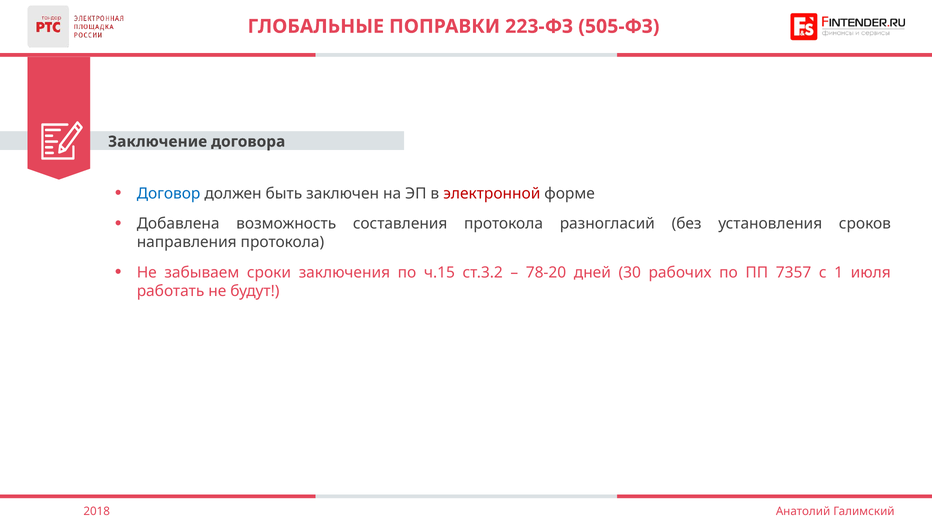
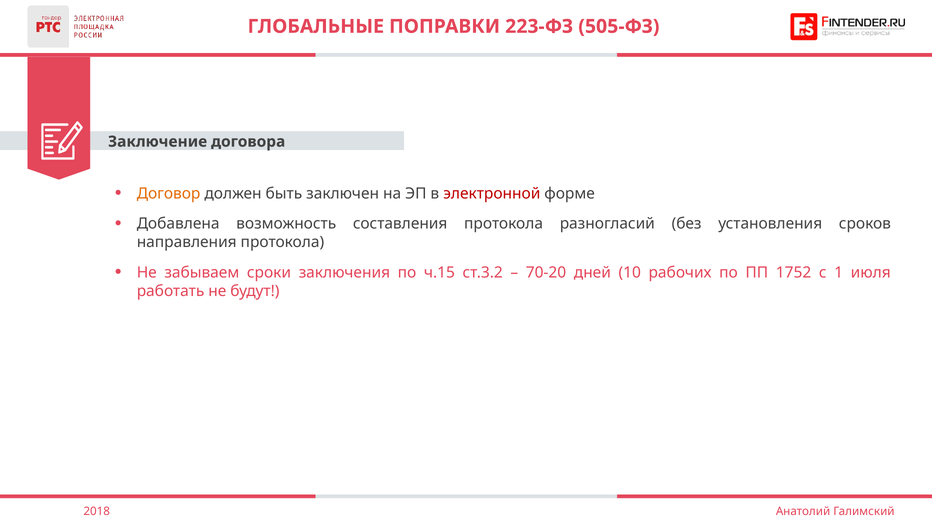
Договор colour: blue -> orange
78-20: 78-20 -> 70-20
30: 30 -> 10
7357: 7357 -> 1752
